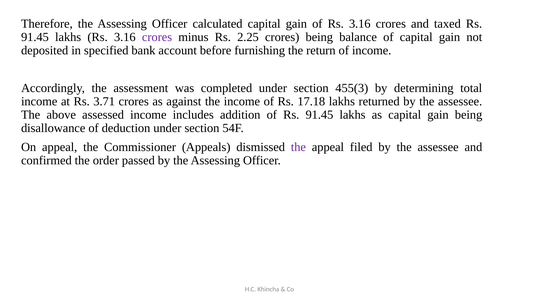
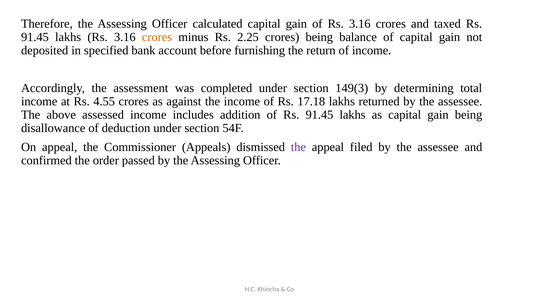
crores at (157, 37) colour: purple -> orange
455(3: 455(3 -> 149(3
3.71: 3.71 -> 4.55
